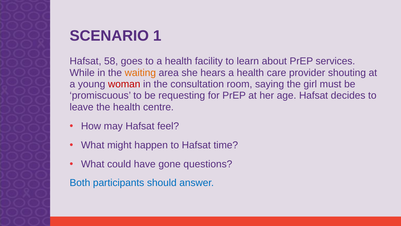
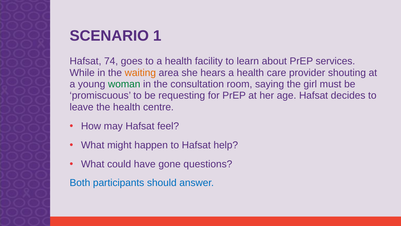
58: 58 -> 74
woman colour: red -> green
time: time -> help
